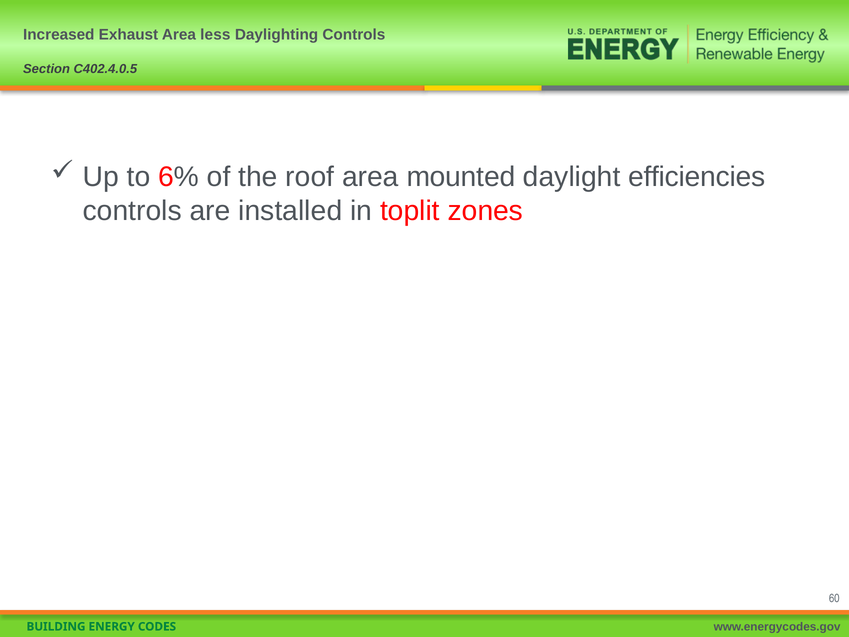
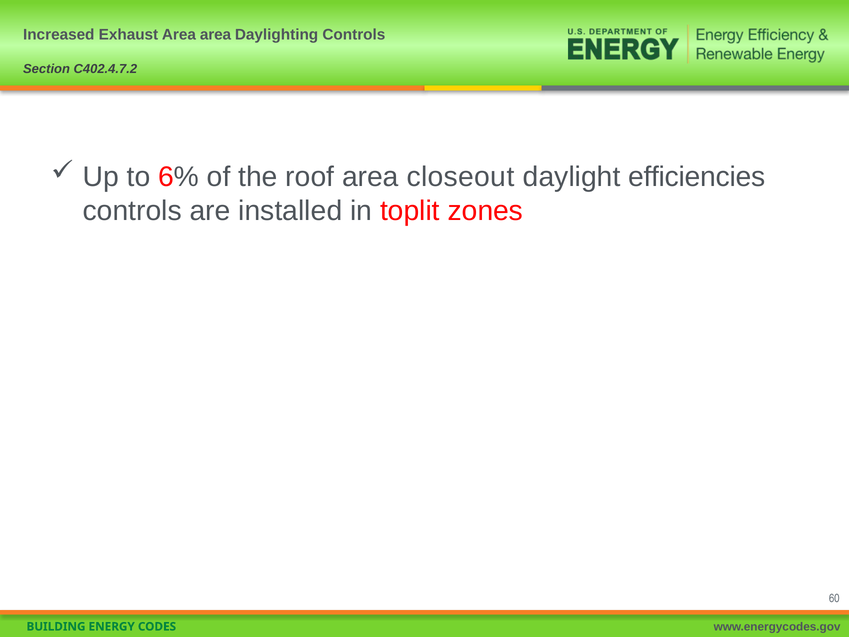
Area less: less -> area
C402.4.0.5: C402.4.0.5 -> C402.4.7.2
mounted: mounted -> closeout
